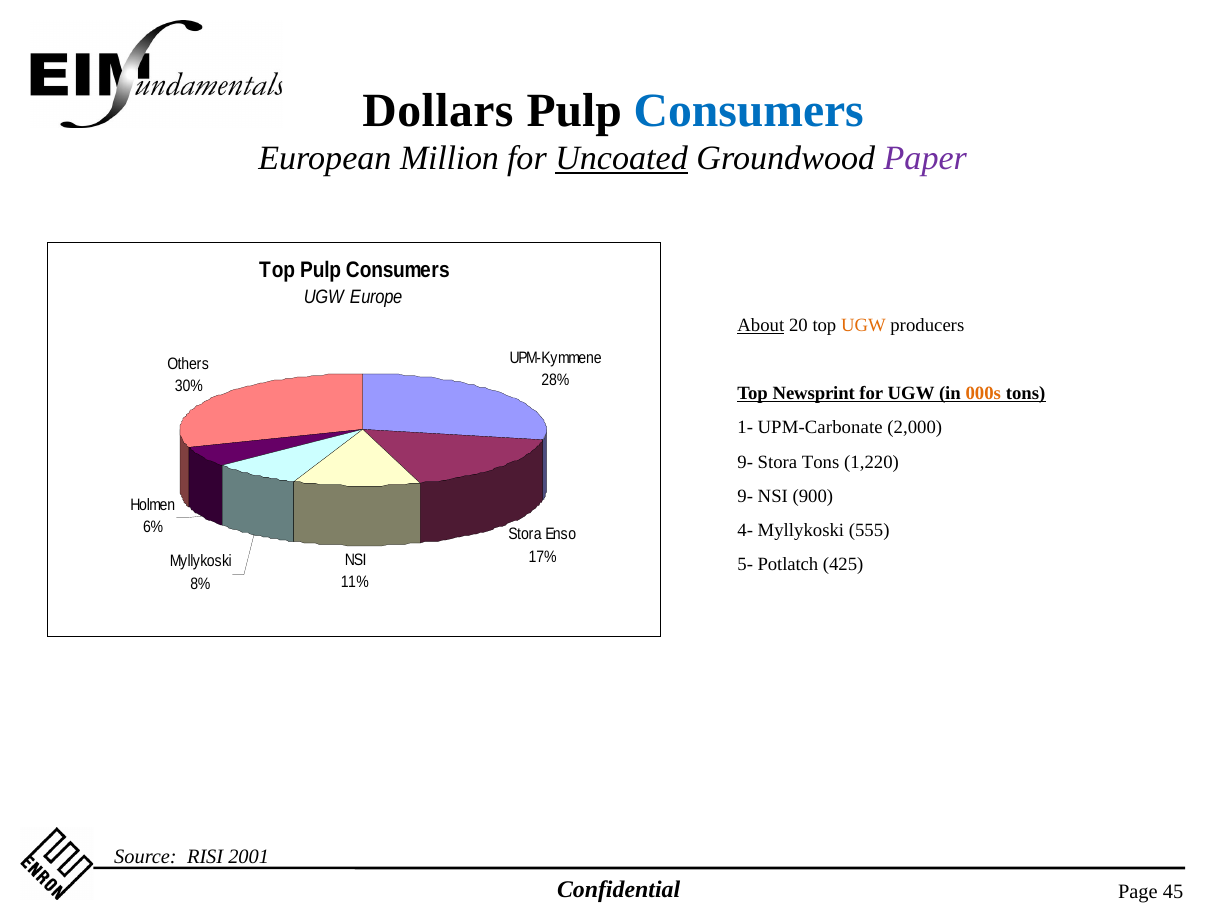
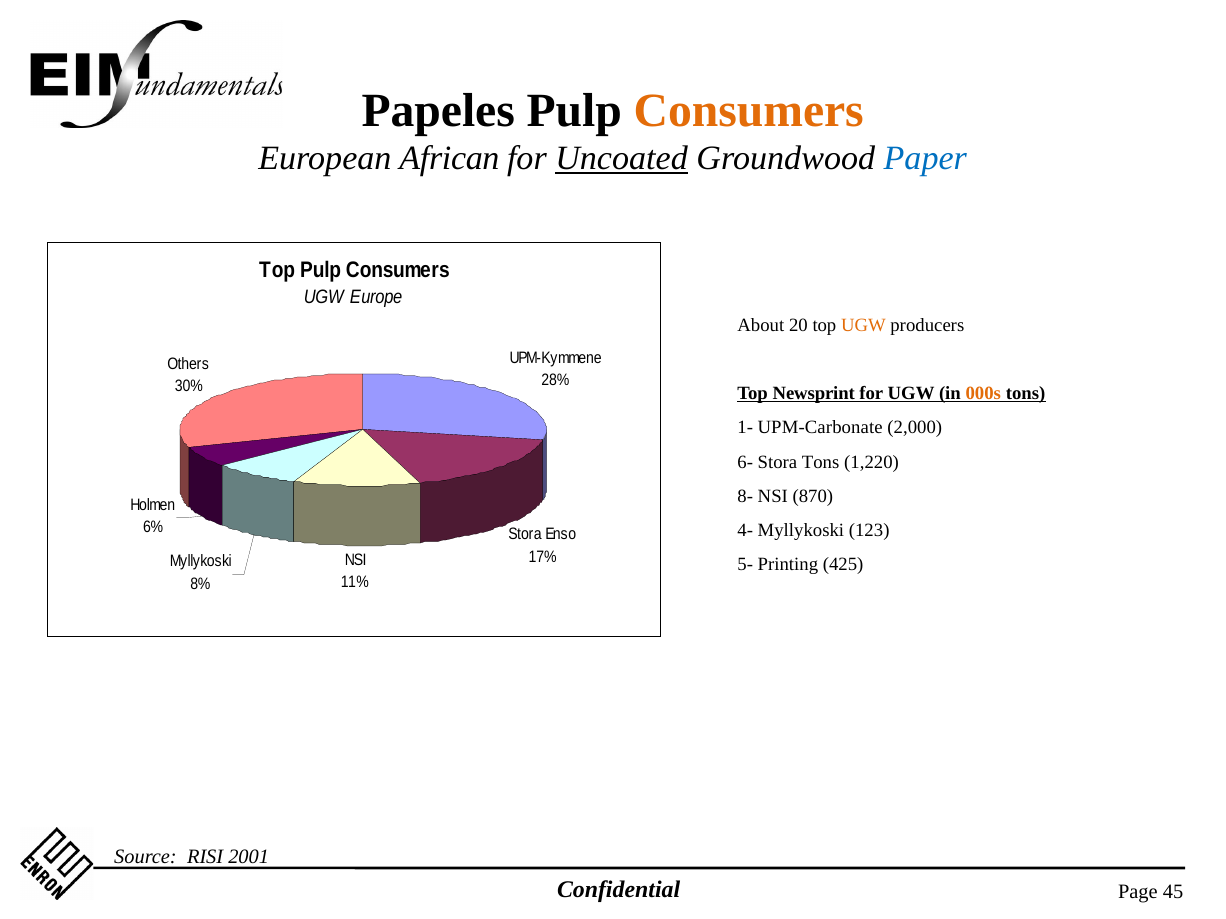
Dollars: Dollars -> Papeles
Consumers at (749, 111) colour: blue -> orange
Million: Million -> African
Paper colour: purple -> blue
About underline: present -> none
9- at (745, 462): 9- -> 6-
9- at (745, 496): 9- -> 8-
900: 900 -> 870
555: 555 -> 123
Potlatch: Potlatch -> Printing
